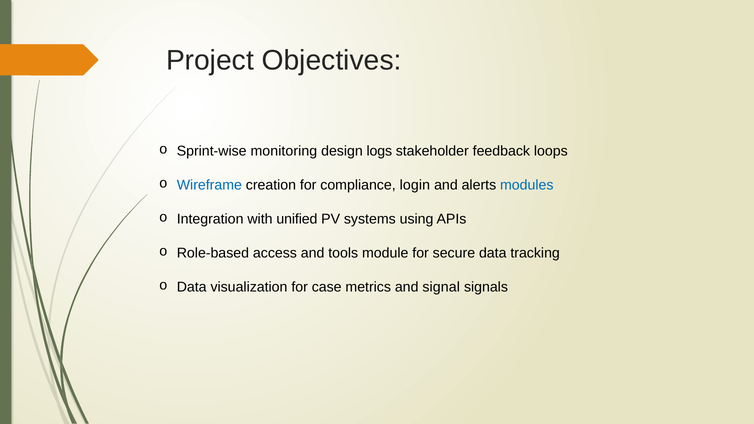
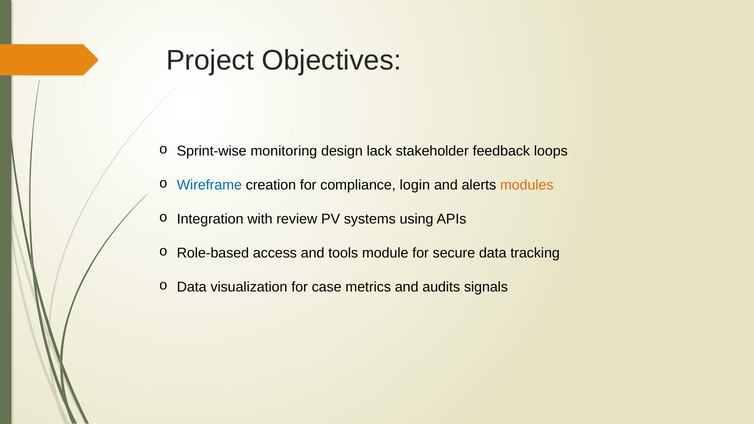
logs: logs -> lack
modules colour: blue -> orange
unified: unified -> review
signal: signal -> audits
